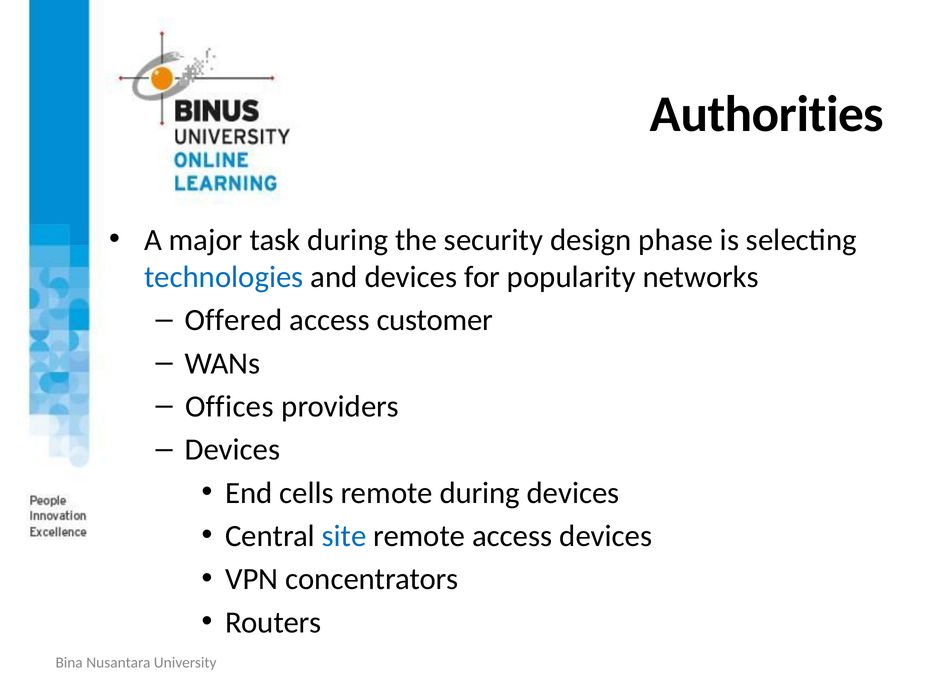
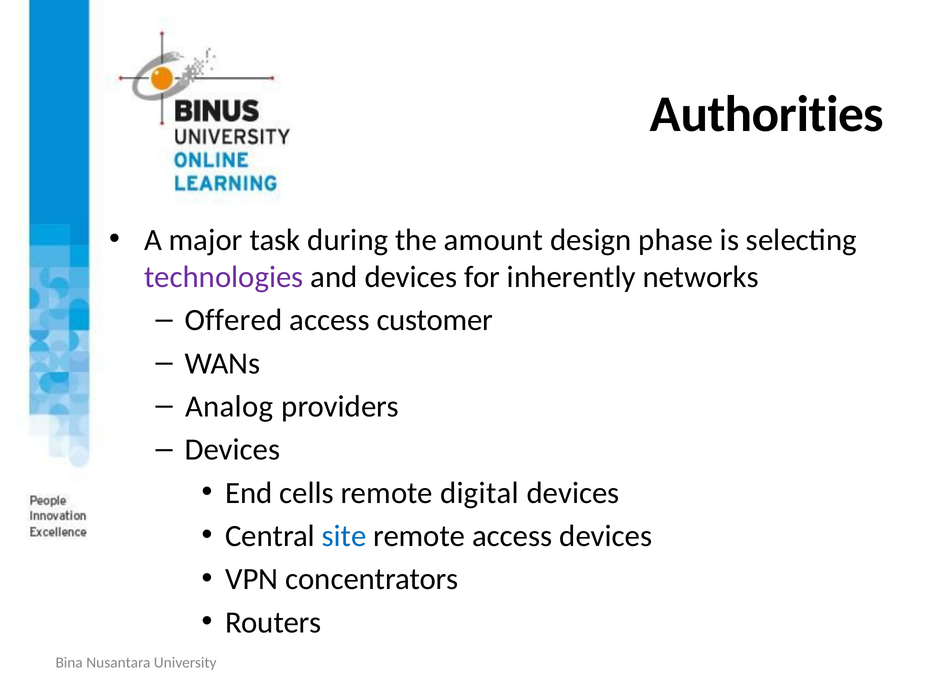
security: security -> amount
technologies colour: blue -> purple
popularity: popularity -> inherently
Offices: Offices -> Analog
remote during: during -> digital
